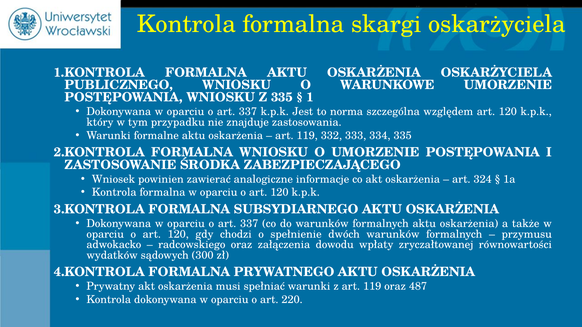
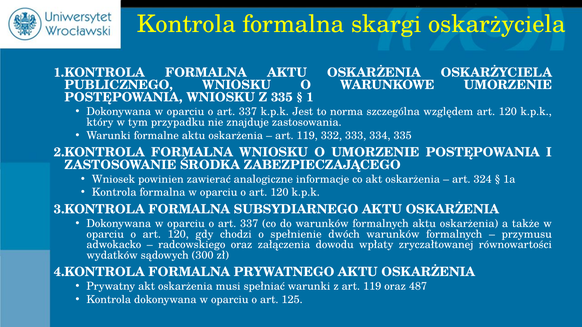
220: 220 -> 125
